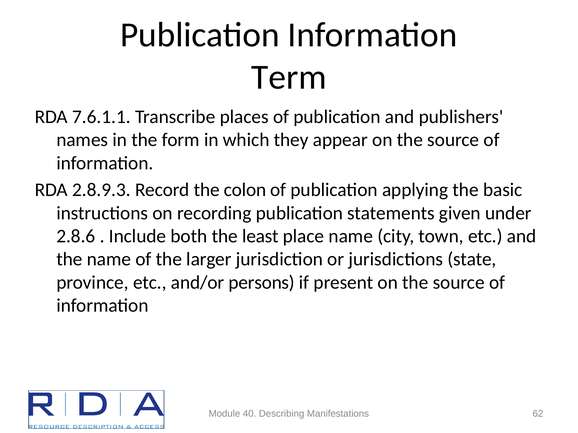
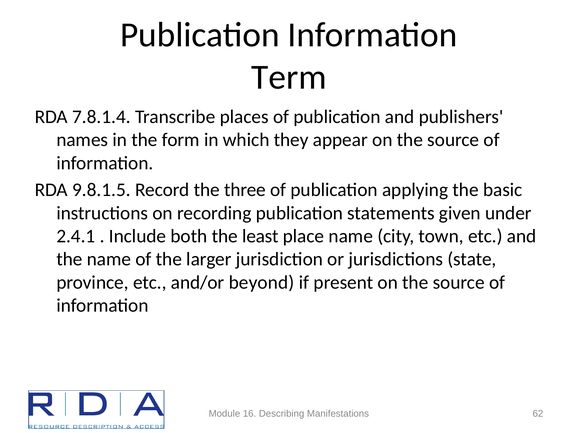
7.6.1.1: 7.6.1.1 -> 7.8.1.4
2.8.9.3: 2.8.9.3 -> 9.8.1.5
colon: colon -> three
2.8.6: 2.8.6 -> 2.4.1
persons: persons -> beyond
40: 40 -> 16
